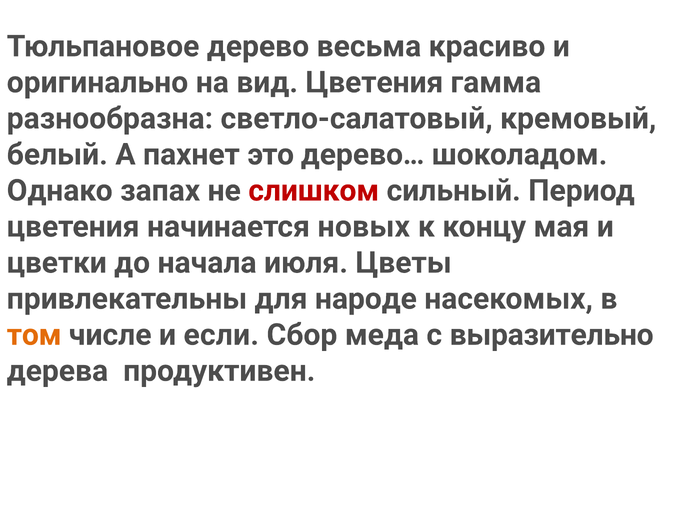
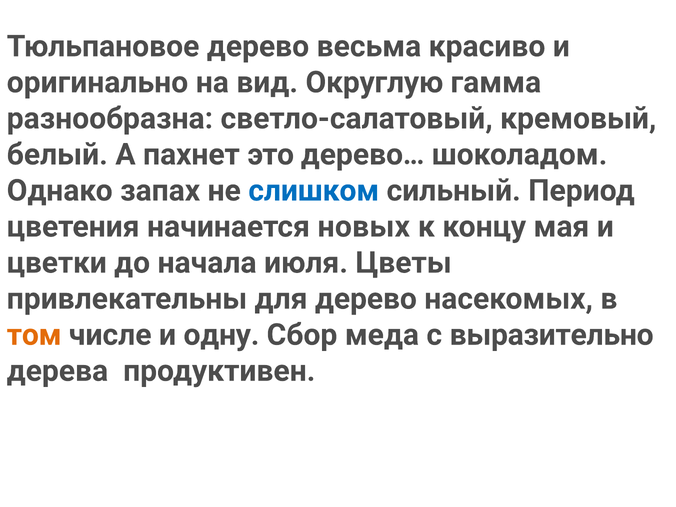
вид Цветения: Цветения -> Округлую
слишком colour: red -> blue
для народе: народе -> дерево
если: если -> одну
